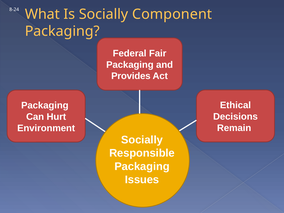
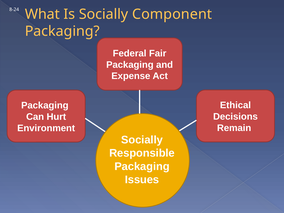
Provides: Provides -> Expense
